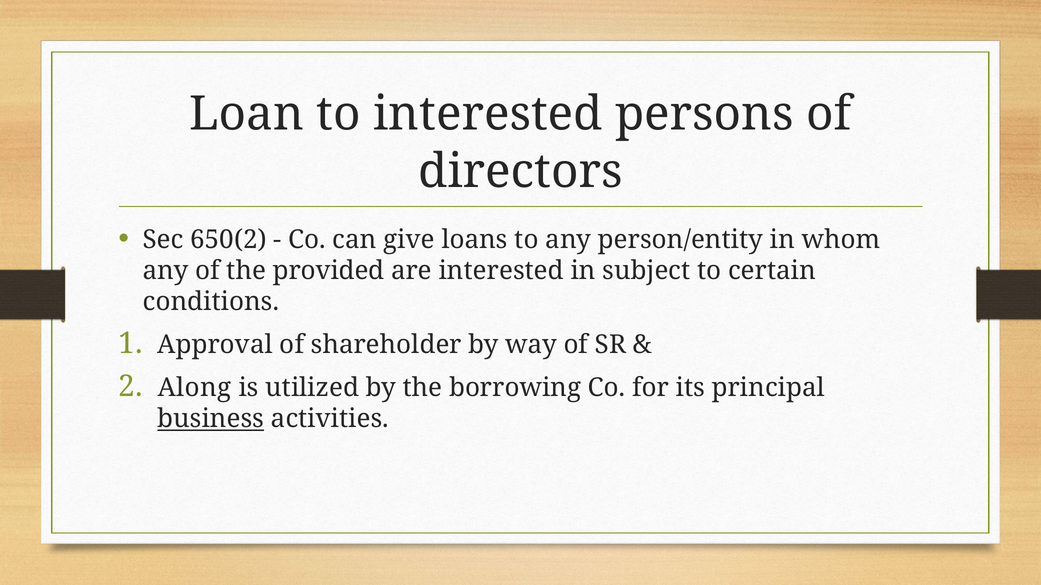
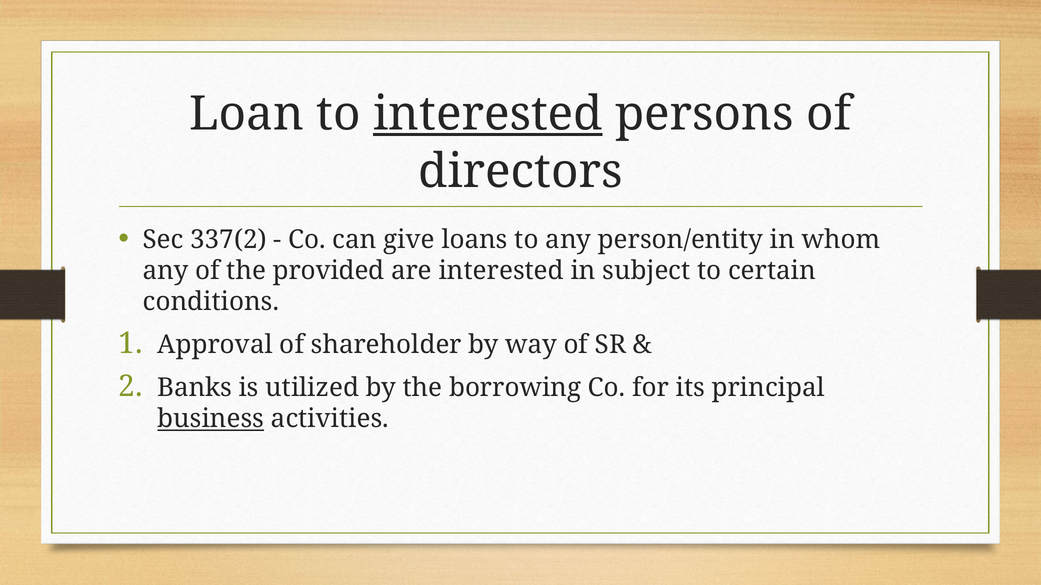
interested at (488, 114) underline: none -> present
650(2: 650(2 -> 337(2
Along: Along -> Banks
